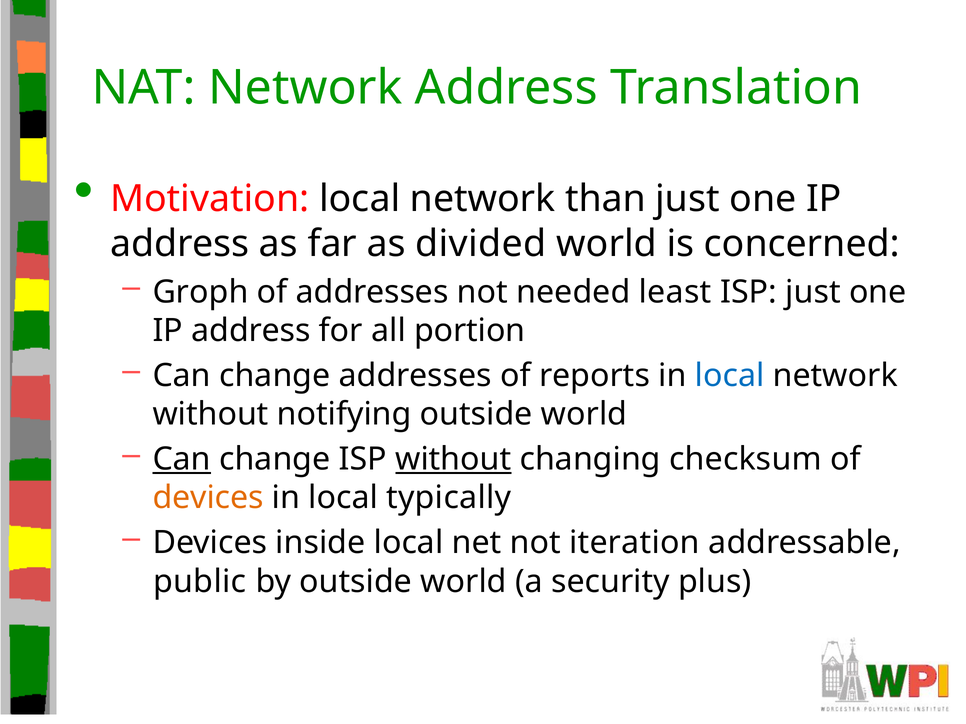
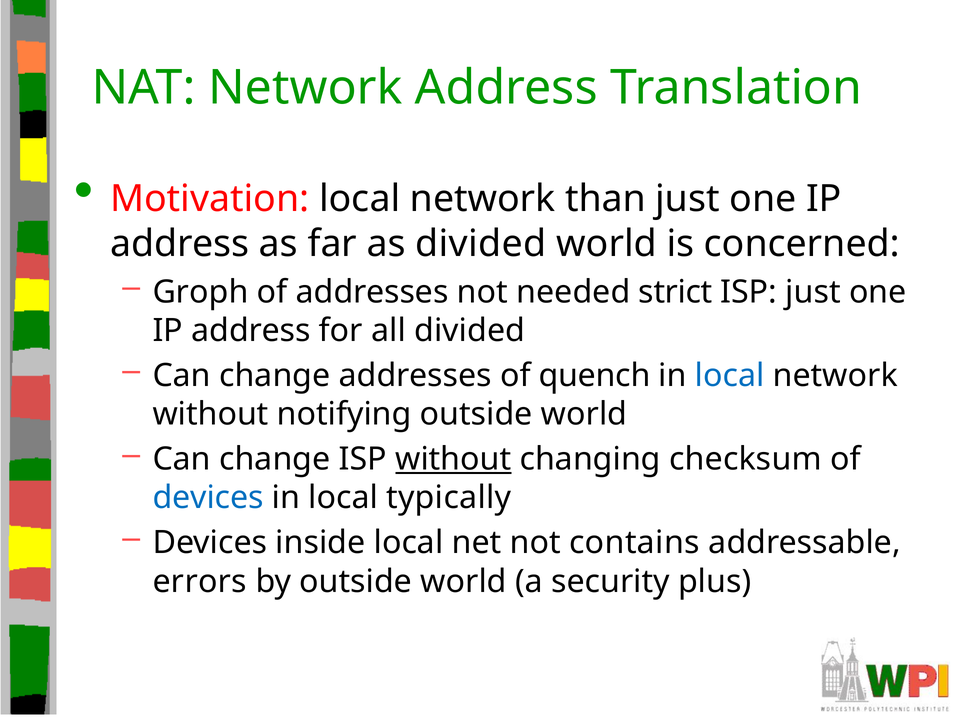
least: least -> strict
all portion: portion -> divided
reports: reports -> quench
Can at (182, 460) underline: present -> none
devices at (208, 498) colour: orange -> blue
iteration: iteration -> contains
public: public -> errors
